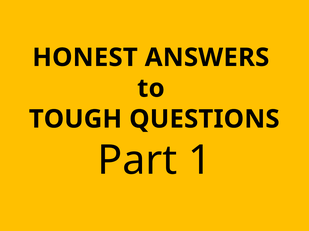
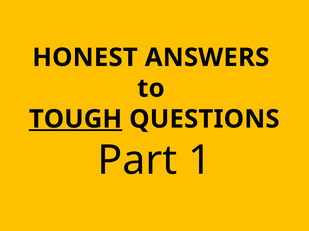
TOUGH underline: none -> present
